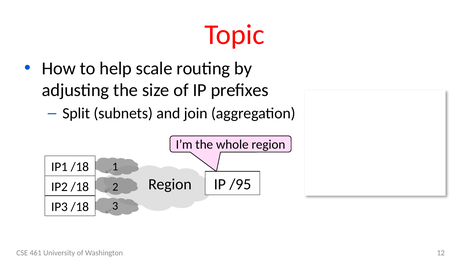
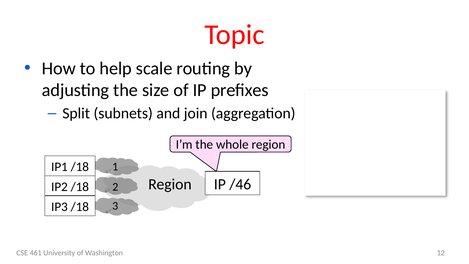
/95: /95 -> /46
